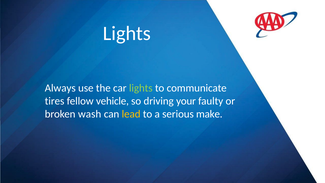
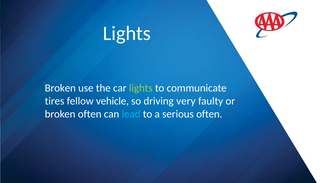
Always at (60, 88): Always -> Broken
your: your -> very
broken wash: wash -> often
lead colour: yellow -> light blue
serious make: make -> often
